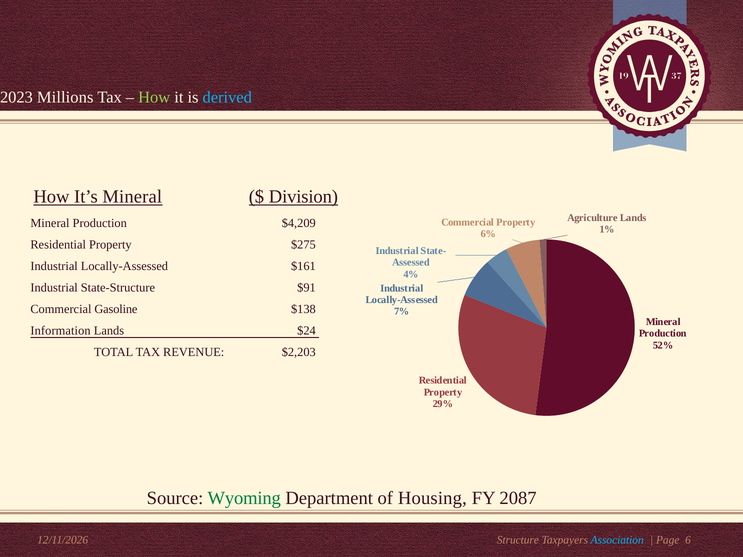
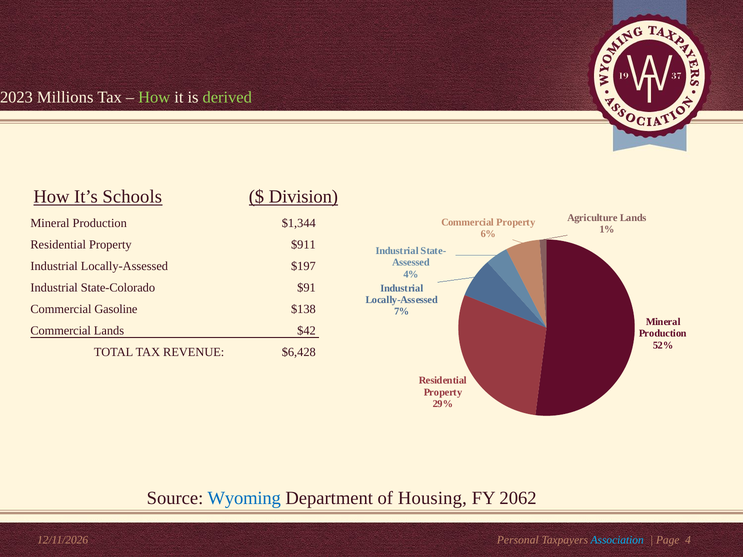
derived colour: light blue -> light green
It’s Mineral: Mineral -> Schools
$4,209: $4,209 -> $1,344
$275: $275 -> $911
$161: $161 -> $197
State-Structure: State-Structure -> State-Colorado
Information at (61, 331): Information -> Commercial
$24: $24 -> $42
$2,203: $2,203 -> $6,428
Wyoming colour: green -> blue
2087: 2087 -> 2062
Structure: Structure -> Personal
6: 6 -> 4
